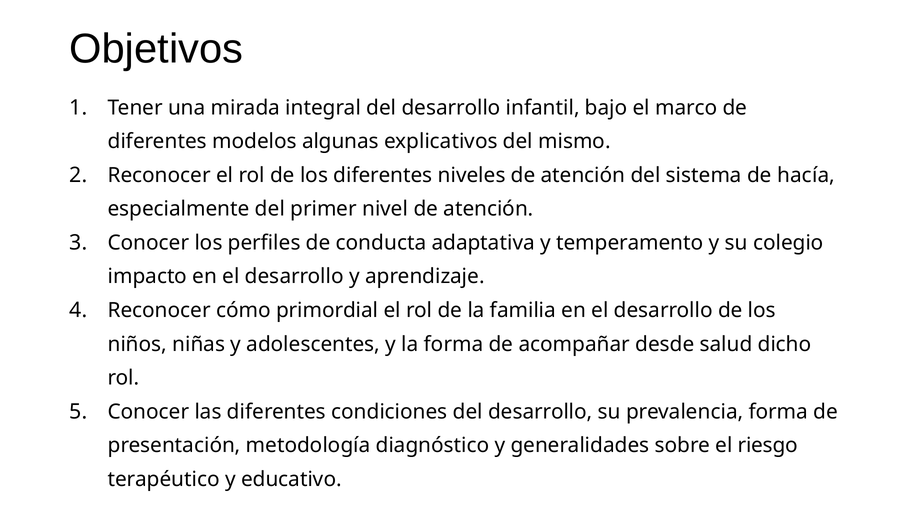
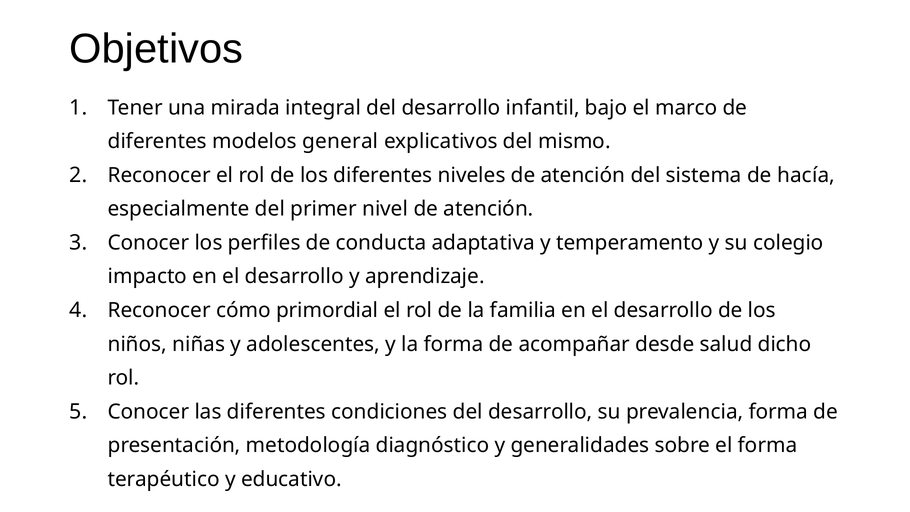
algunas: algunas -> general
el riesgo: riesgo -> forma
